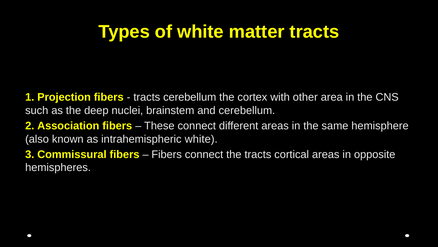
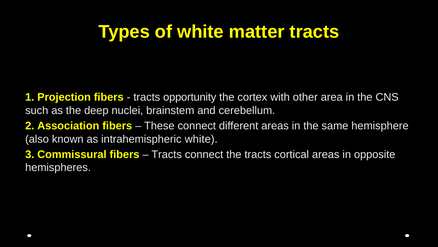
tracts cerebellum: cerebellum -> opportunity
Fibers at (167, 154): Fibers -> Tracts
